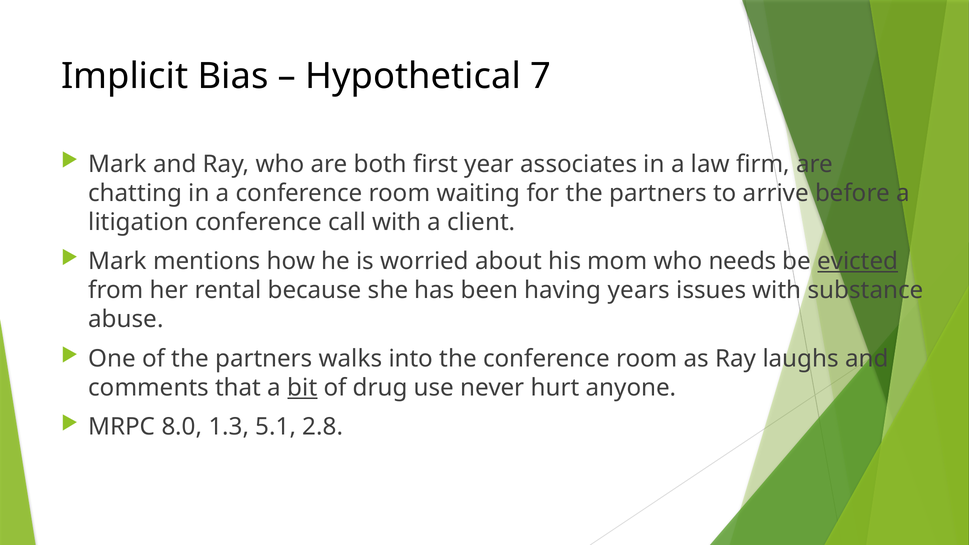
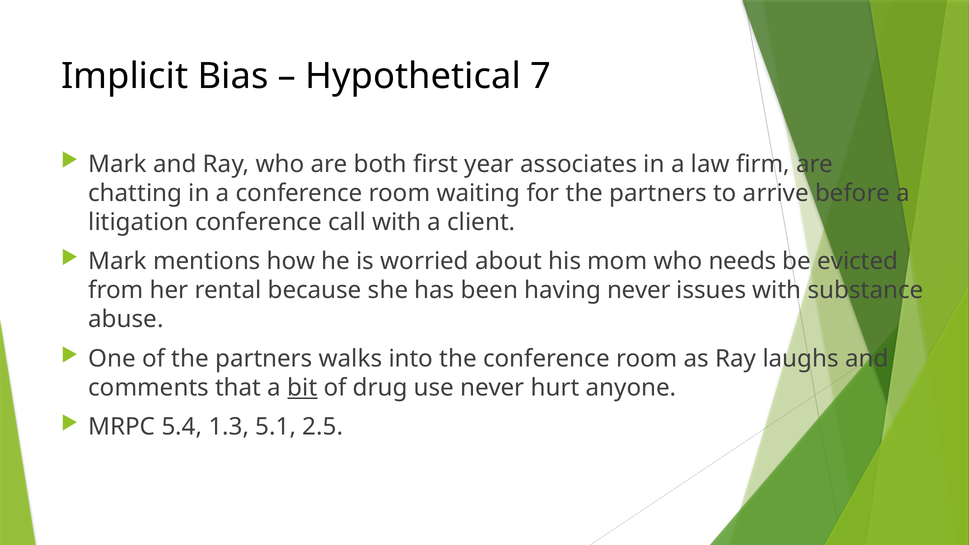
evicted underline: present -> none
having years: years -> never
8.0: 8.0 -> 5.4
2.8: 2.8 -> 2.5
